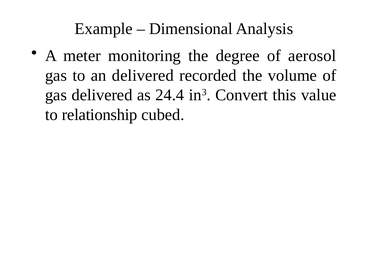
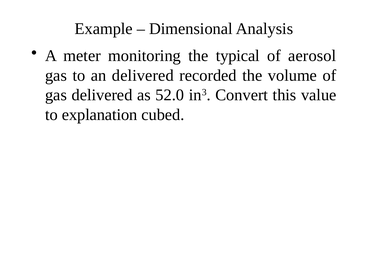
degree: degree -> typical
24.4: 24.4 -> 52.0
relationship: relationship -> explanation
